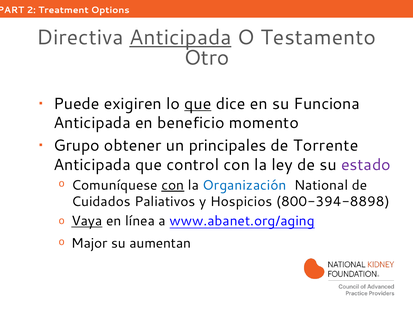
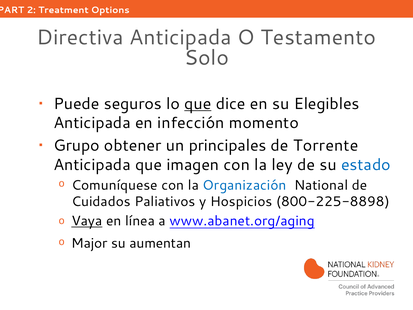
Anticipada at (180, 37) underline: present -> none
Otro: Otro -> Solo
exigiren: exigiren -> seguros
Funciona: Funciona -> Elegibles
beneficio: beneficio -> infección
control: control -> imagen
estado colour: purple -> blue
con at (173, 185) underline: present -> none
800-394-8898: 800-394-8898 -> 800-225-8898
